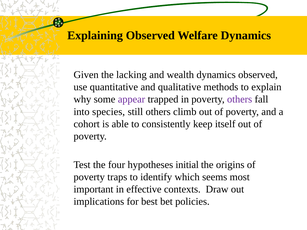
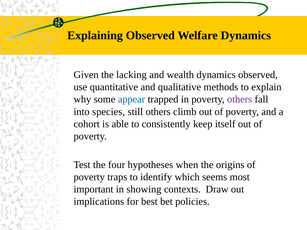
appear colour: purple -> blue
initial: initial -> when
effective: effective -> showing
